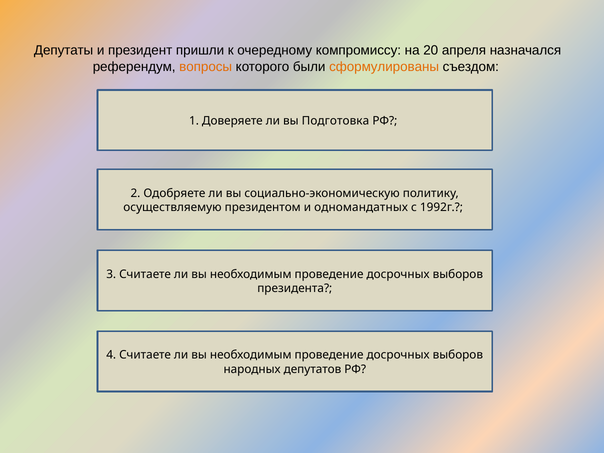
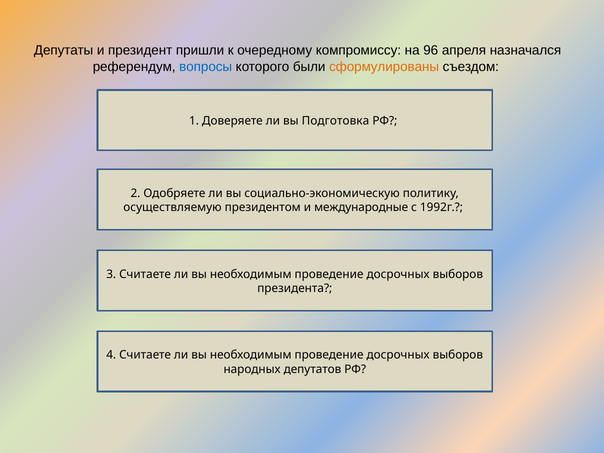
20: 20 -> 96
вопросы colour: orange -> blue
одномандатных: одномандатных -> международные
